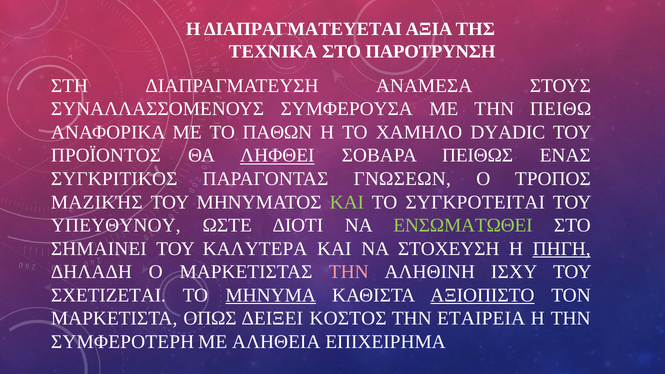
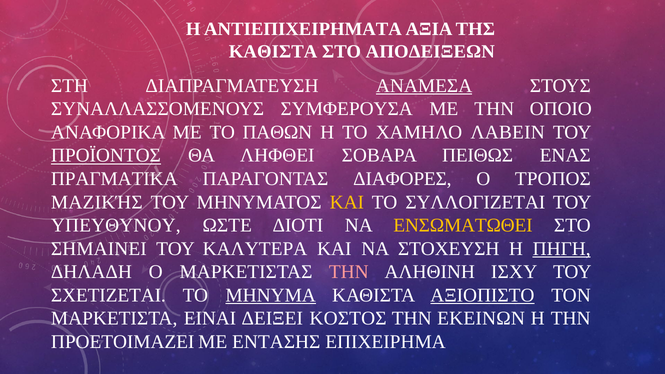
ΔΙΑΠΡΑΓΜΑΤΕΥΕΤΑΙ: ΔΙΑΠΡΑΓΜΑΤΕΥΕΤΑΙ -> ΑΝΤΙΕΠΙΧΕΙΡΗΜΑΤΑ
ΤΕΧΝΙΚΑ at (273, 51): ΤΕΧΝΙΚΑ -> ΚΑΘΙΣΤΑ
ΠΑΡΟΤΡΥΝΣΗ: ΠΑΡΟΤΡΥΝΣΗ -> ΑΠΟΔΕΙΞΕΩΝ
ΑΝΑΜΕΣΑ underline: none -> present
ΠΕΙΘΩ: ΠΕΙΘΩ -> ΟΠΟΙΟ
DYADIC: DYADIC -> ΛΑΒΕΙΝ
ΠΡΟΪΟΝΤΟΣ underline: none -> present
ΛΗΦΘΕΙ underline: present -> none
ΣΥΓΚΡΙΤΙΚΟΣ: ΣΥΓΚΡΙΤΙΚΟΣ -> ΠΡΑΓΜΑΤΙΚΑ
ΓΝΩΣΕΩΝ: ΓΝΩΣΕΩΝ -> ΔΙΑΦΟΡΕΣ
ΚΑΙ at (347, 202) colour: light green -> yellow
ΣΥΓΚΡΟΤΕΙΤΑΙ: ΣΥΓΚΡΟΤΕΙΤΑΙ -> ΣΥΛΛΟΓΙΖΕΤΑΙ
ΕΝΣΩΜΑΤΩΘΕΙ colour: light green -> yellow
ΟΠΩΣ: ΟΠΩΣ -> ΕΙΝΑΙ
ΕΤΑΙΡΕΙΑ: ΕΤΑΙΡΕΙΑ -> ΕΚΕΙΝΩΝ
ΣΥΜΦΕΡΟΤΕΡΗ: ΣΥΜΦΕΡΟΤΕΡΗ -> ΠΡΟΕΤΟΙΜΑΖΕΙ
ΑΛΗΘΕΙΑ: ΑΛΗΘΕΙΑ -> ΕΝΤΑΣΗΣ
